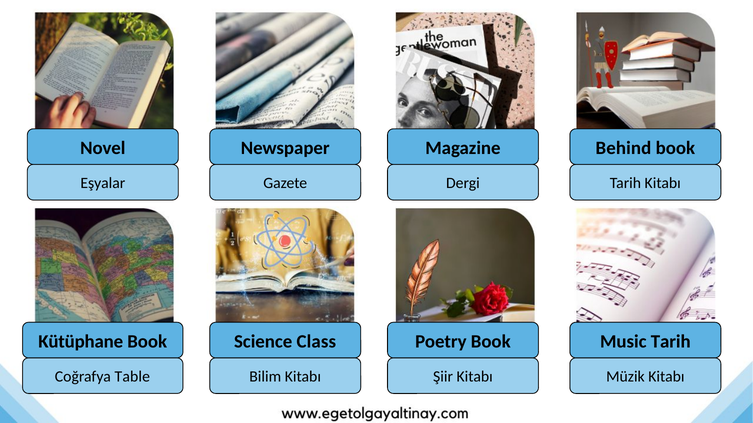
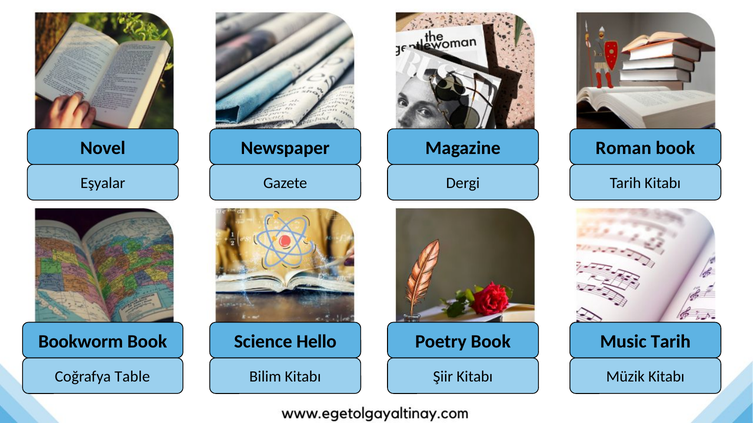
Behind: Behind -> Roman
Kütüphane: Kütüphane -> Bookworm
Class: Class -> Hello
